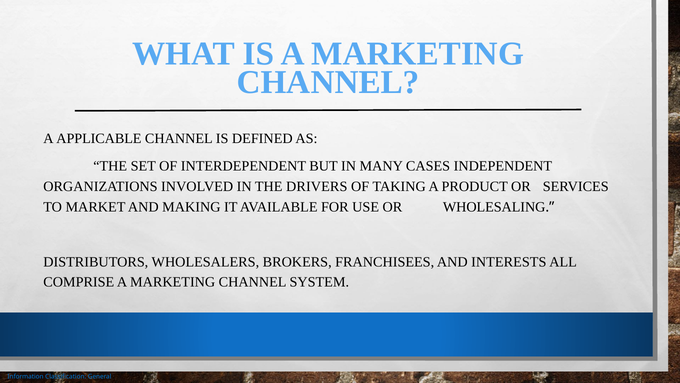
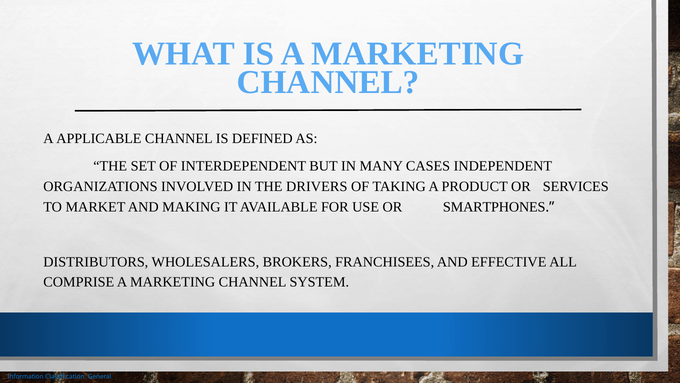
WHOLESALING: WHOLESALING -> SMARTPHONES
INTERESTS: INTERESTS -> EFFECTIVE
